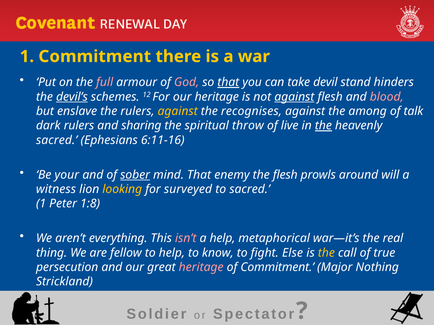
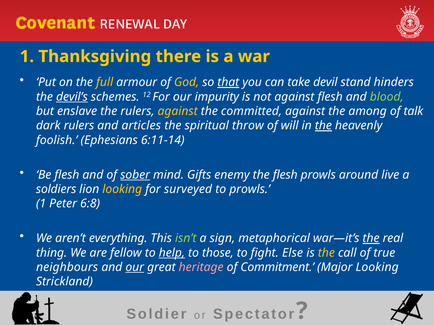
1 Commitment: Commitment -> Thanksgiving
full colour: pink -> yellow
God colour: pink -> yellow
our heritage: heritage -> impurity
against at (294, 97) underline: present -> none
blood colour: pink -> light green
recognises: recognises -> committed
sharing: sharing -> articles
live: live -> will
sacred at (57, 140): sacred -> foolish
6:11-16: 6:11-16 -> 6:11-14
Be your: your -> flesh
mind That: That -> Gifts
will: will -> live
witness: witness -> soldiers
to sacred: sacred -> prowls
1:8: 1:8 -> 6:8
isn’t colour: pink -> light green
a help: help -> sign
the at (371, 239) underline: none -> present
help at (172, 253) underline: none -> present
know: know -> those
persecution: persecution -> neighbours
our at (135, 268) underline: none -> present
Major Nothing: Nothing -> Looking
